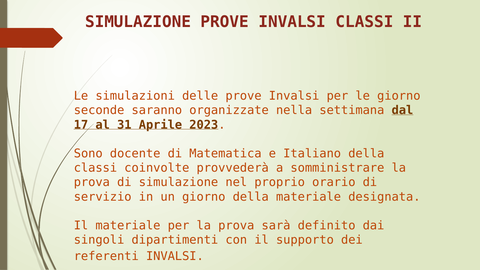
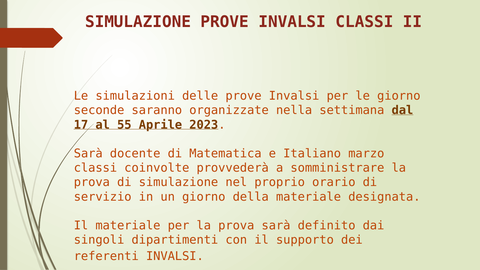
31: 31 -> 55
Sono at (88, 154): Sono -> Sarà
Italiano della: della -> marzo
